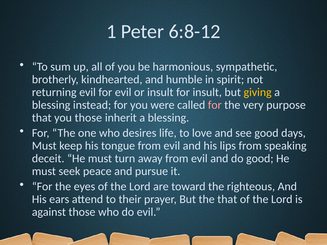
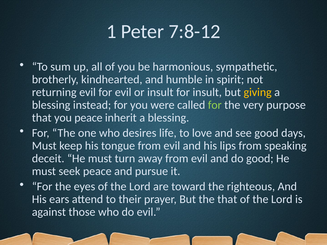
6:8-12: 6:8-12 -> 7:8-12
for at (215, 105) colour: pink -> light green
you those: those -> peace
